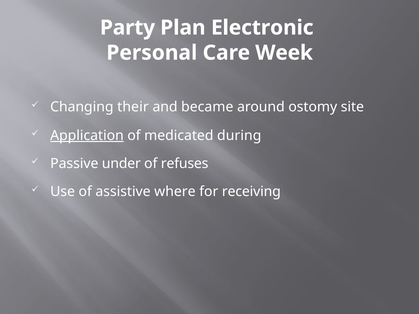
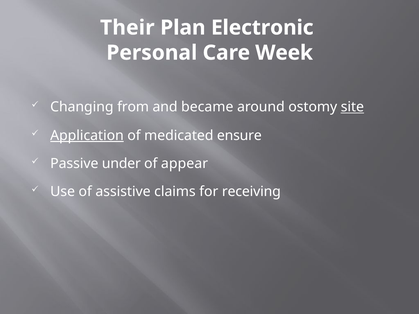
Party: Party -> Their
their: their -> from
site underline: none -> present
during: during -> ensure
refuses: refuses -> appear
where: where -> claims
